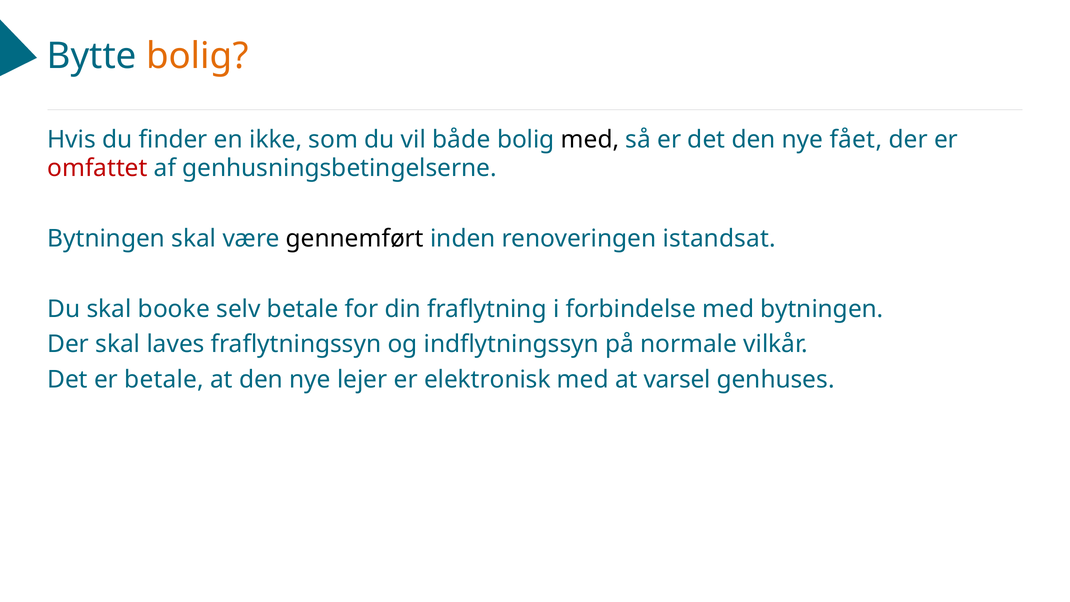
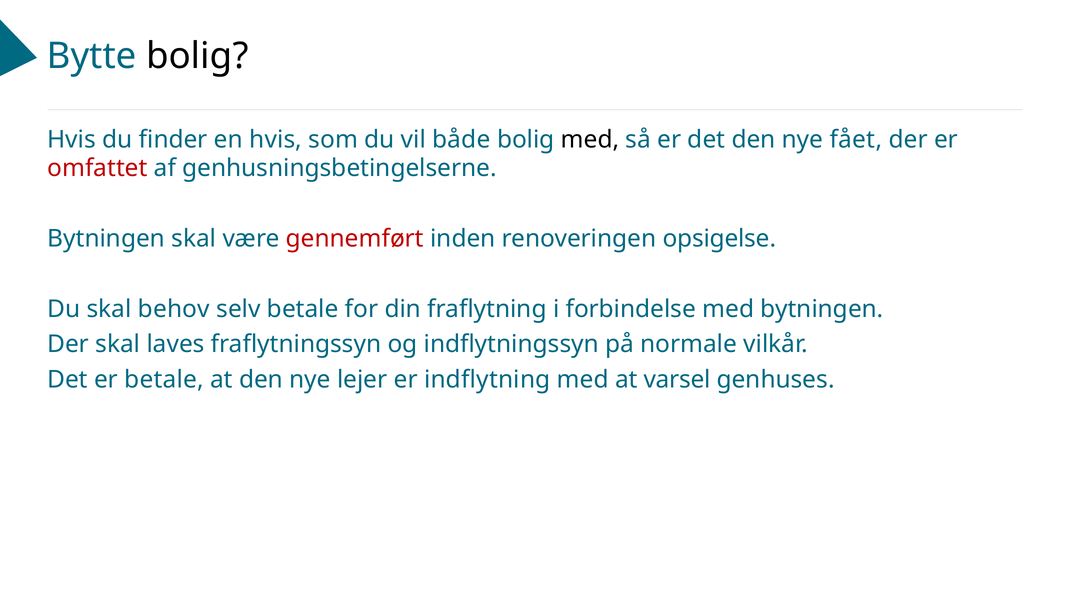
bolig at (197, 56) colour: orange -> black
en ikke: ikke -> hvis
gennemført colour: black -> red
istandsat: istandsat -> opsigelse
booke: booke -> behov
elektronisk: elektronisk -> indflytning
